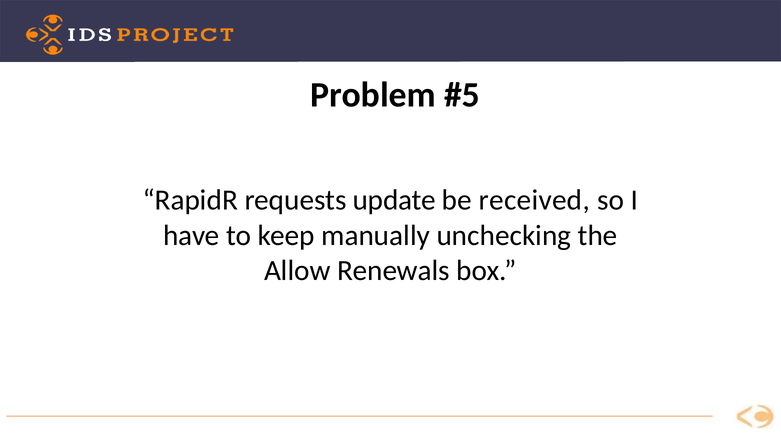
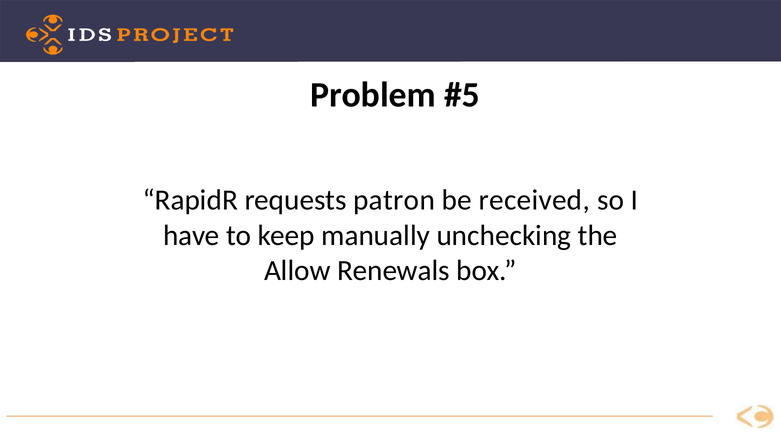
update: update -> patron
